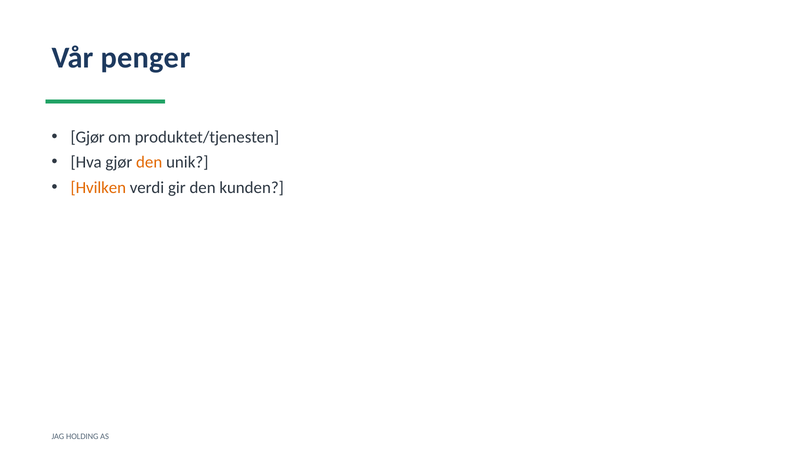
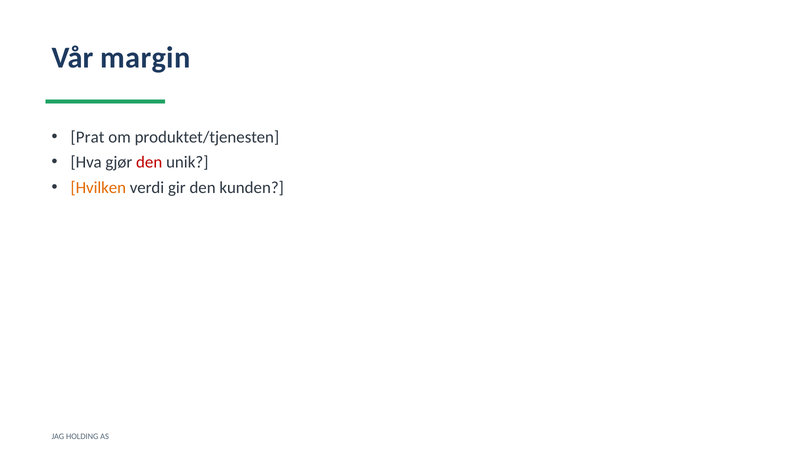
penger: penger -> margin
Gjør at (88, 137): Gjør -> Prat
den at (149, 163) colour: orange -> red
